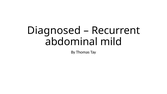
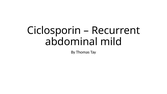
Diagnosed: Diagnosed -> Ciclosporin
